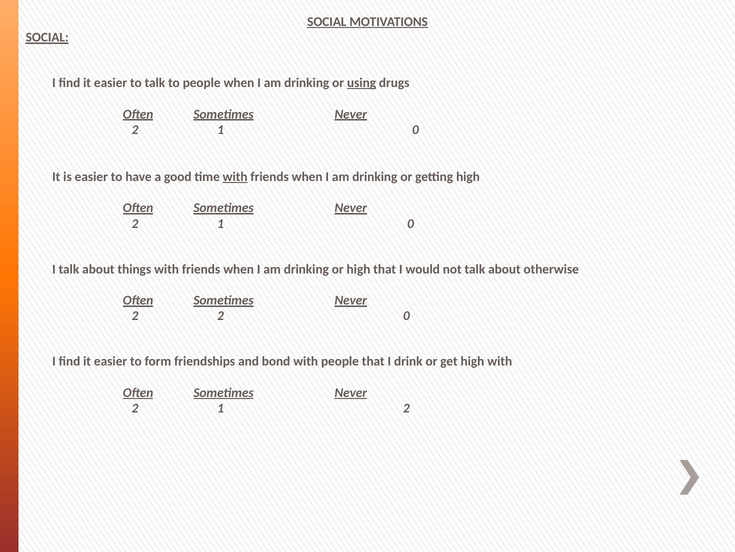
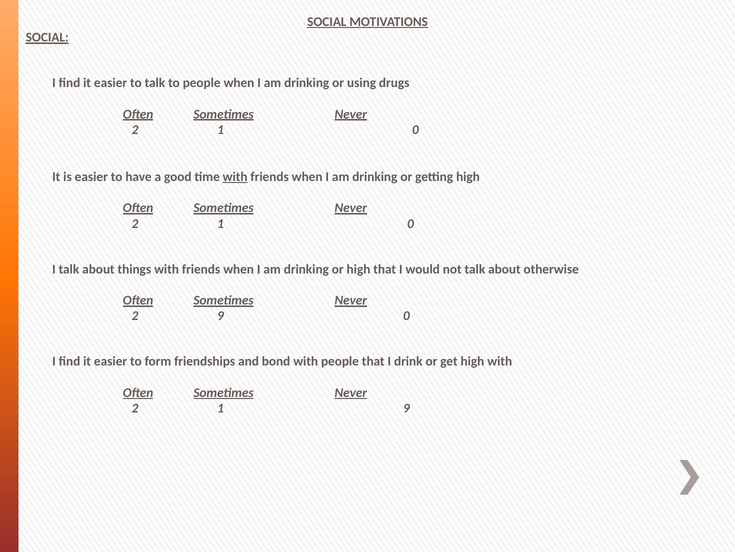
using underline: present -> none
2 2: 2 -> 9
1 2: 2 -> 9
